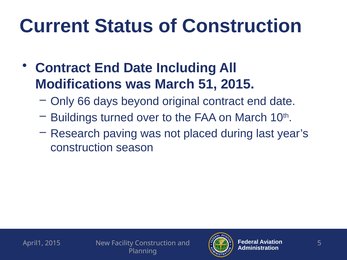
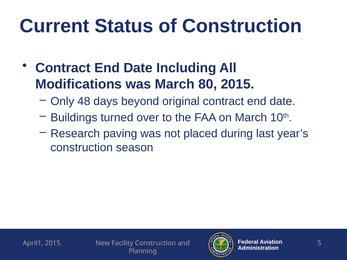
51: 51 -> 80
66: 66 -> 48
